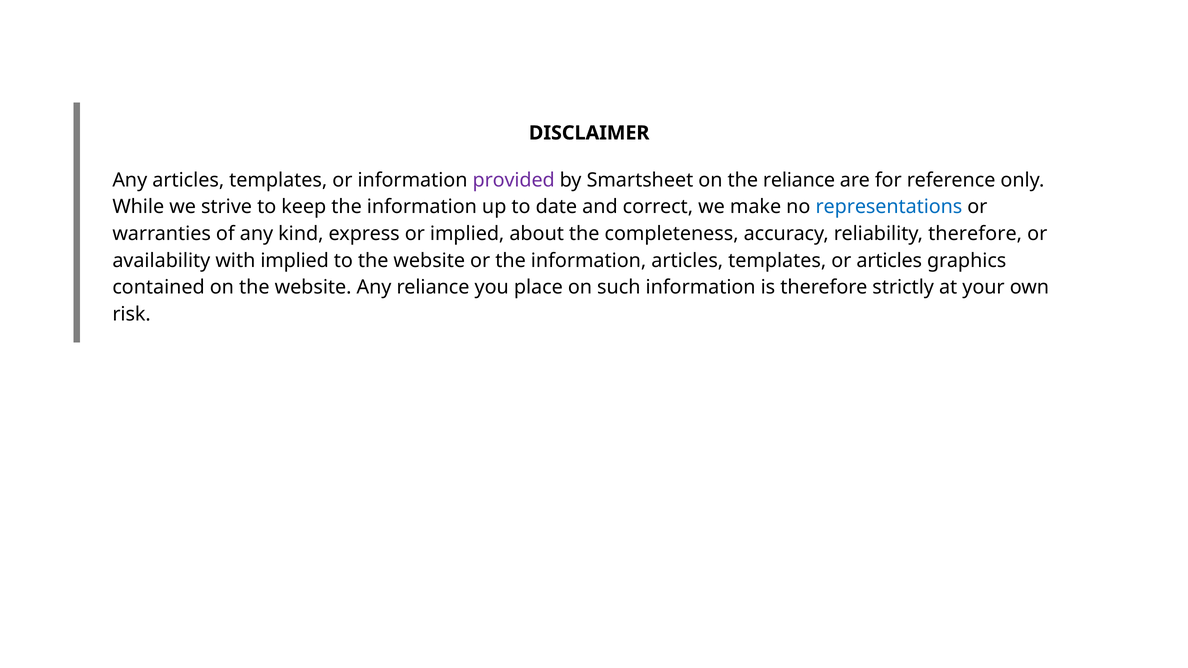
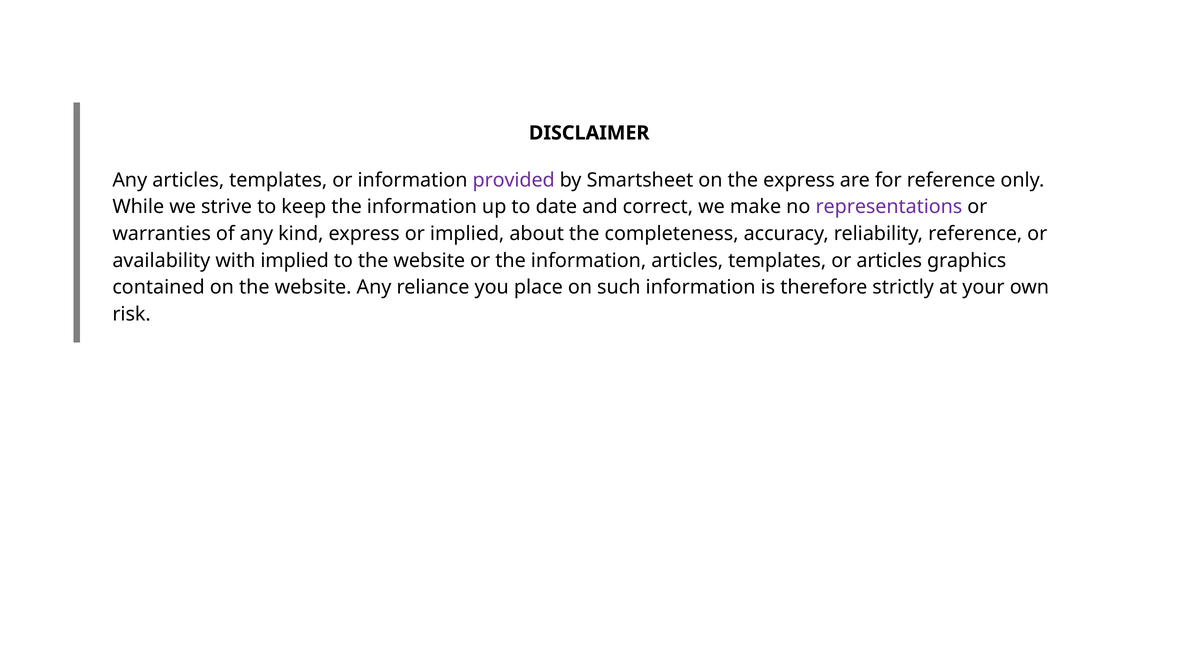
the reliance: reliance -> express
representations colour: blue -> purple
reliability therefore: therefore -> reference
